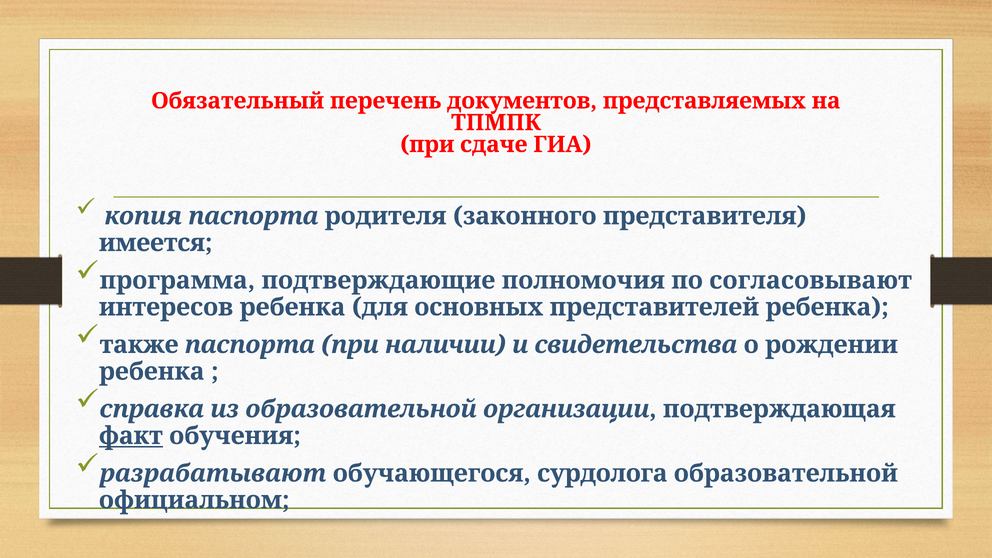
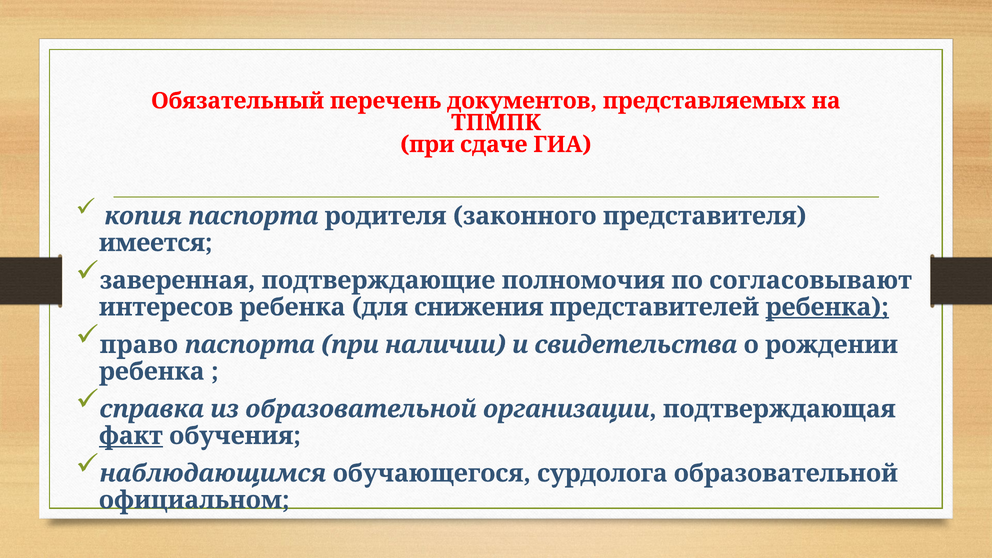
программа: программа -> заверенная
основных: основных -> снижения
ребенка at (827, 307) underline: none -> present
также: также -> право
разрабатывают: разрабатывают -> наблюдающимся
